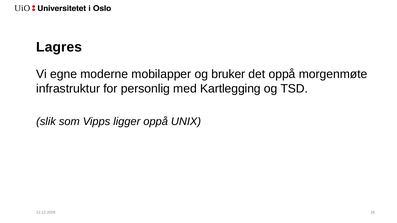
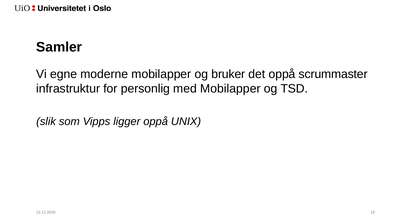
Lagres: Lagres -> Samler
morgenmøte: morgenmøte -> scrummaster
med Kartlegging: Kartlegging -> Mobilapper
